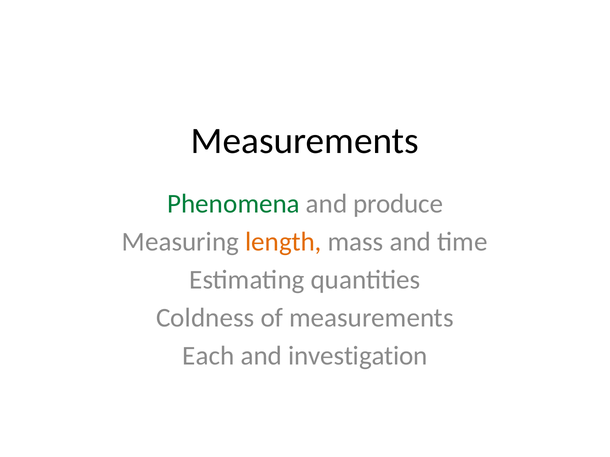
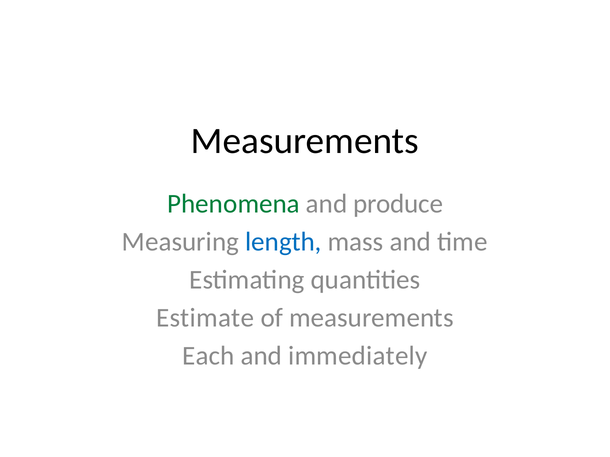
length colour: orange -> blue
Coldness: Coldness -> Estimate
investigation: investigation -> immediately
